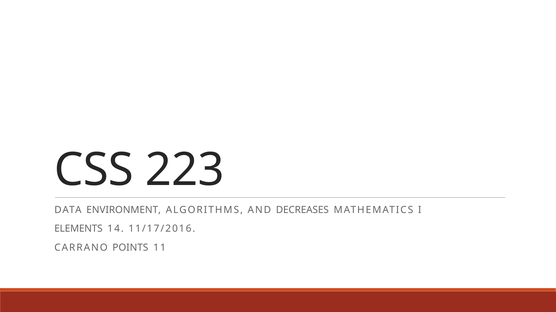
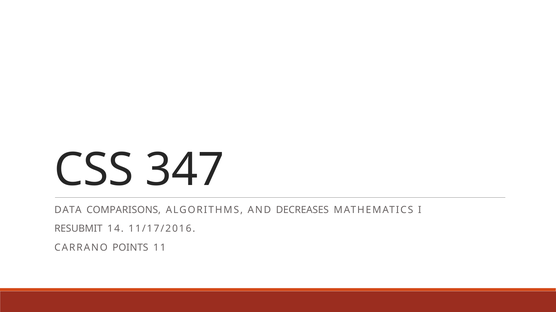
223: 223 -> 347
ENVIRONMENT: ENVIRONMENT -> COMPARISONS
ELEMENTS: ELEMENTS -> RESUBMIT
